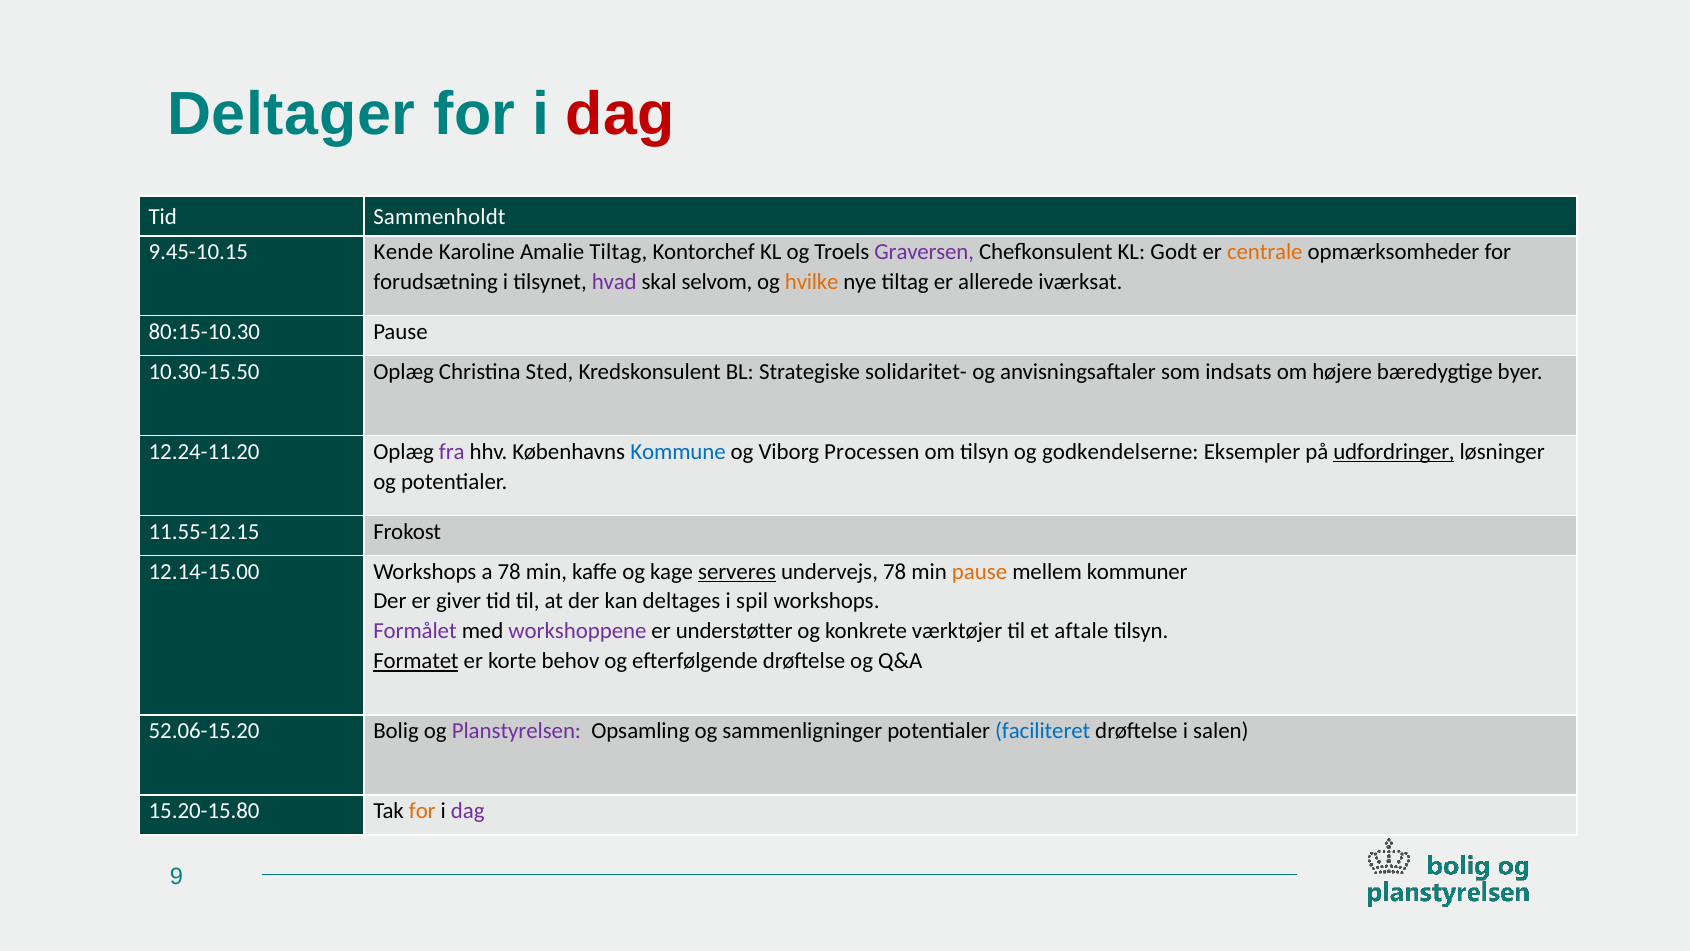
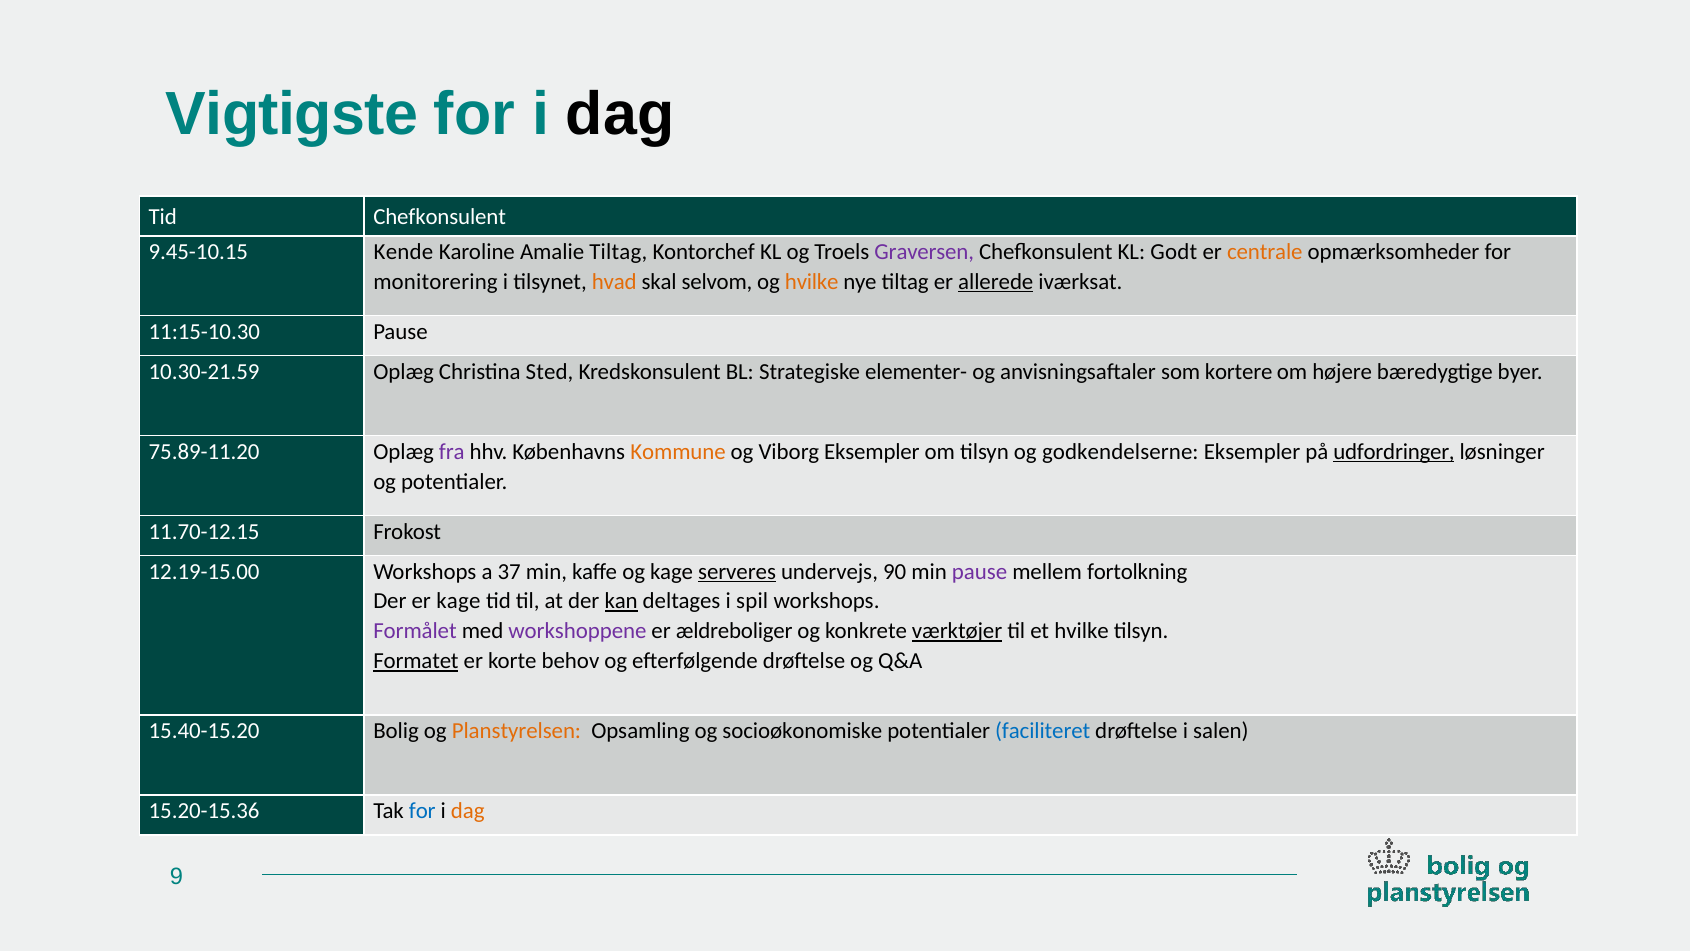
Deltager: Deltager -> Vigtigste
dag at (620, 115) colour: red -> black
Tid Sammenholdt: Sammenholdt -> Chefkonsulent
forudsætning: forudsætning -> monitorering
hvad colour: purple -> orange
allerede underline: none -> present
80:15-10.30: 80:15-10.30 -> 11:15-10.30
10.30-15.50: 10.30-15.50 -> 10.30-21.59
solidaritet-: solidaritet- -> elementer-
indsats: indsats -> kortere
12.24-11.20: 12.24-11.20 -> 75.89-11.20
Kommune colour: blue -> orange
Viborg Processen: Processen -> Eksempler
11.55-12.15: 11.55-12.15 -> 11.70-12.15
12.14-15.00: 12.14-15.00 -> 12.19-15.00
a 78: 78 -> 37
undervejs 78: 78 -> 90
pause at (980, 571) colour: orange -> purple
kommuner: kommuner -> fortolkning
er giver: giver -> kage
kan underline: none -> present
understøtter: understøtter -> ældreboliger
værktøjer underline: none -> present
et aftale: aftale -> hvilke
52.06-15.20: 52.06-15.20 -> 15.40-15.20
Planstyrelsen colour: purple -> orange
sammenligninger: sammenligninger -> socioøkonomiske
15.20-15.80: 15.20-15.80 -> 15.20-15.36
for at (422, 811) colour: orange -> blue
dag at (468, 811) colour: purple -> orange
